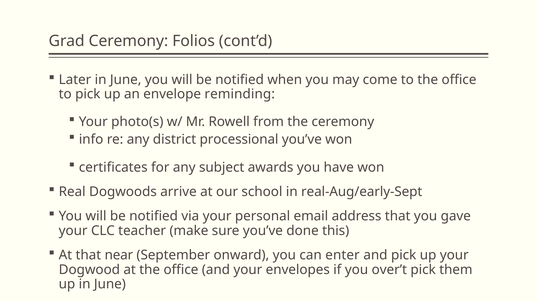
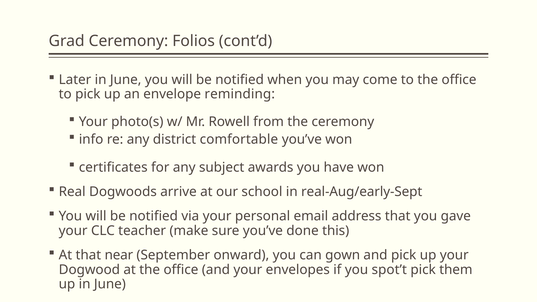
processional: processional -> comfortable
enter: enter -> gown
over’t: over’t -> spot’t
